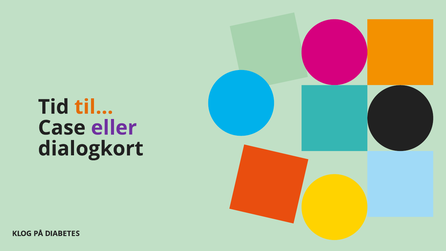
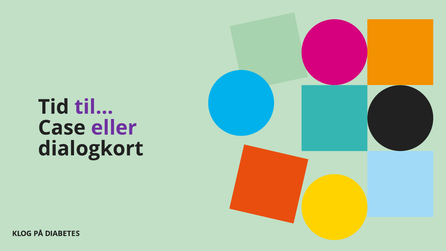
til… colour: orange -> purple
